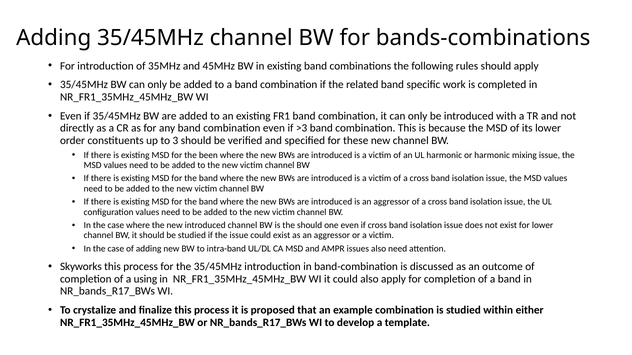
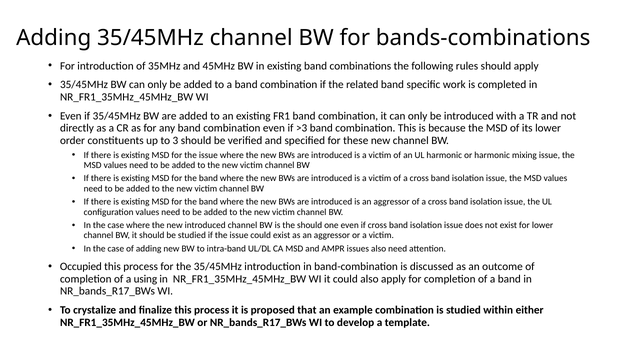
for the been: been -> issue
Skyworks: Skyworks -> Occupied
